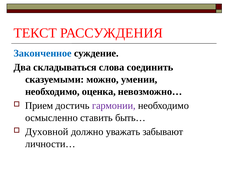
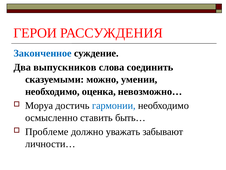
ТЕКСТ: ТЕКСТ -> ГЕРОИ
складываться: складываться -> выпускников
Прием: Прием -> Моруа
гармонии colour: purple -> blue
Духовной: Духовной -> Проблеме
